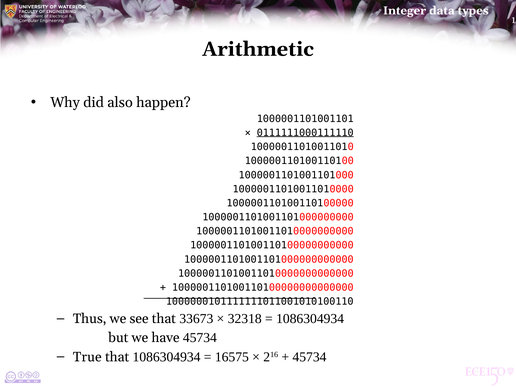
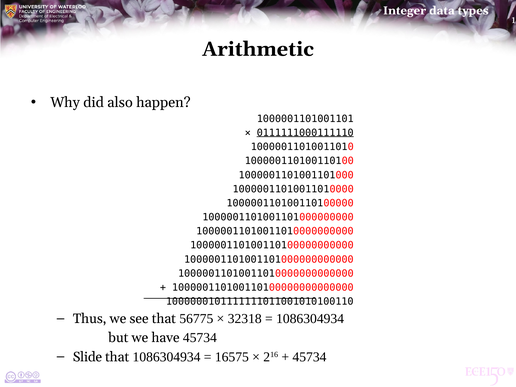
33673: 33673 -> 56775
True: True -> Slide
